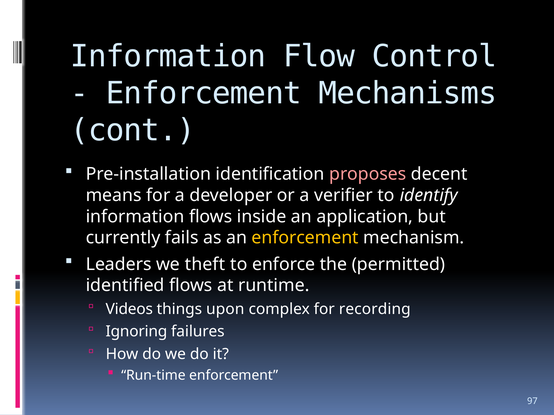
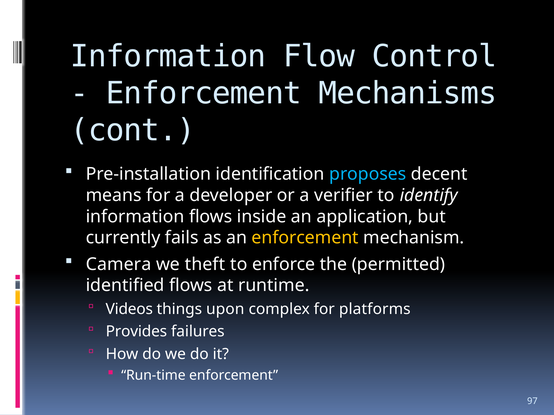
proposes colour: pink -> light blue
Leaders: Leaders -> Camera
recording: recording -> platforms
Ignoring: Ignoring -> Provides
